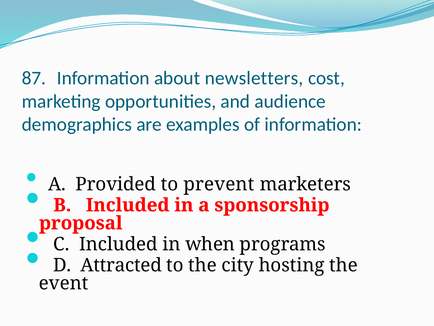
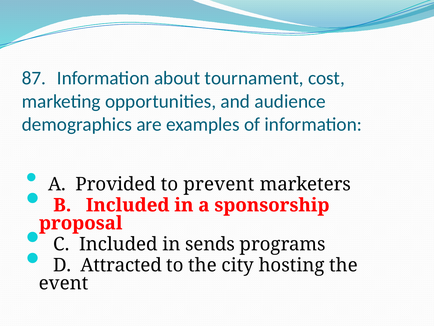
newsletters: newsletters -> tournament
when: when -> sends
